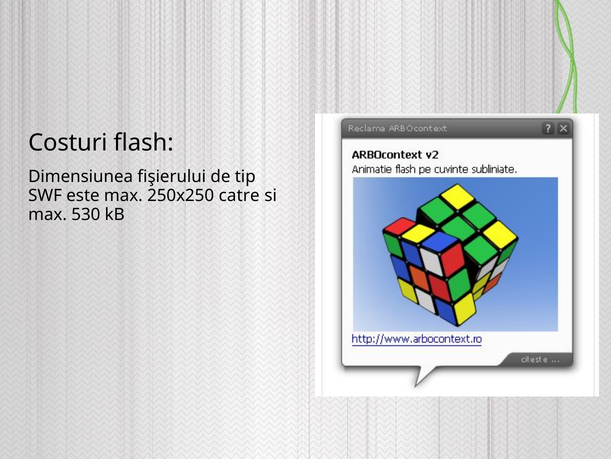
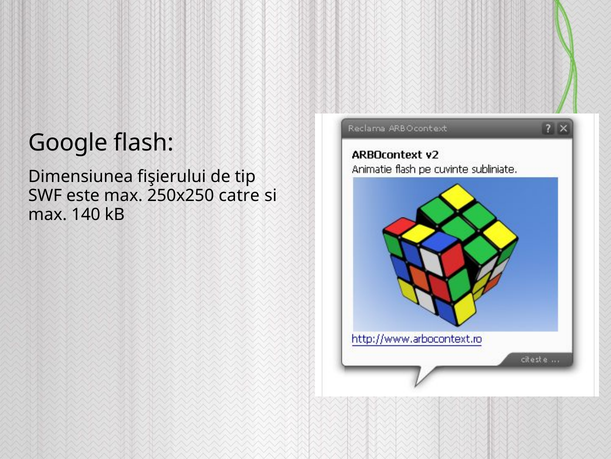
Costuri: Costuri -> Google
530: 530 -> 140
